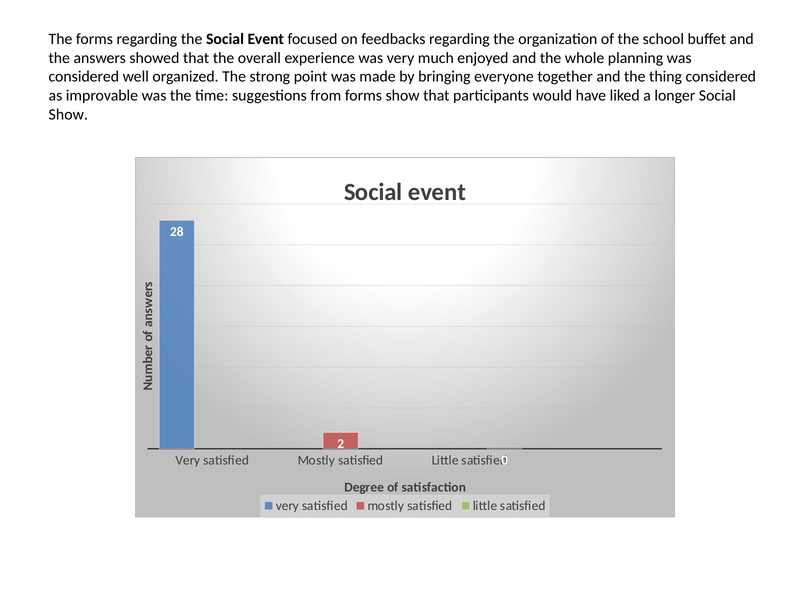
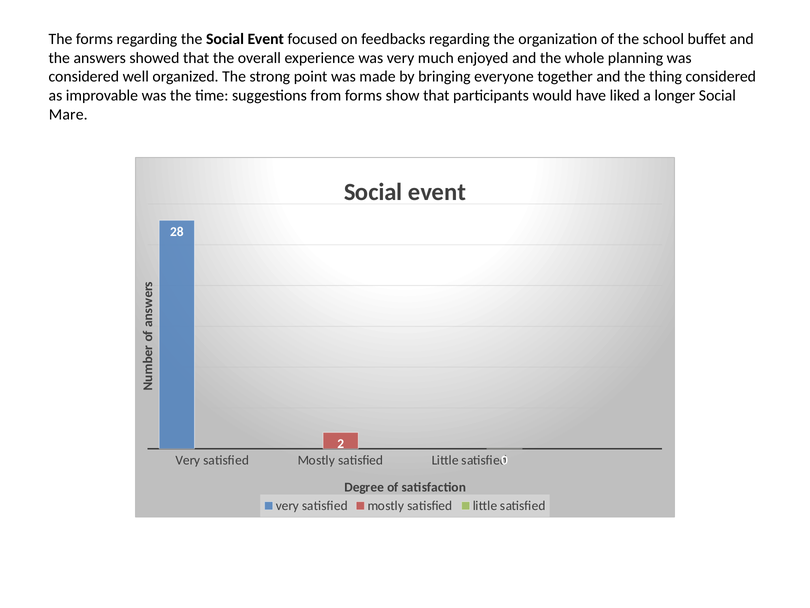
Show at (68, 115): Show -> Mare
